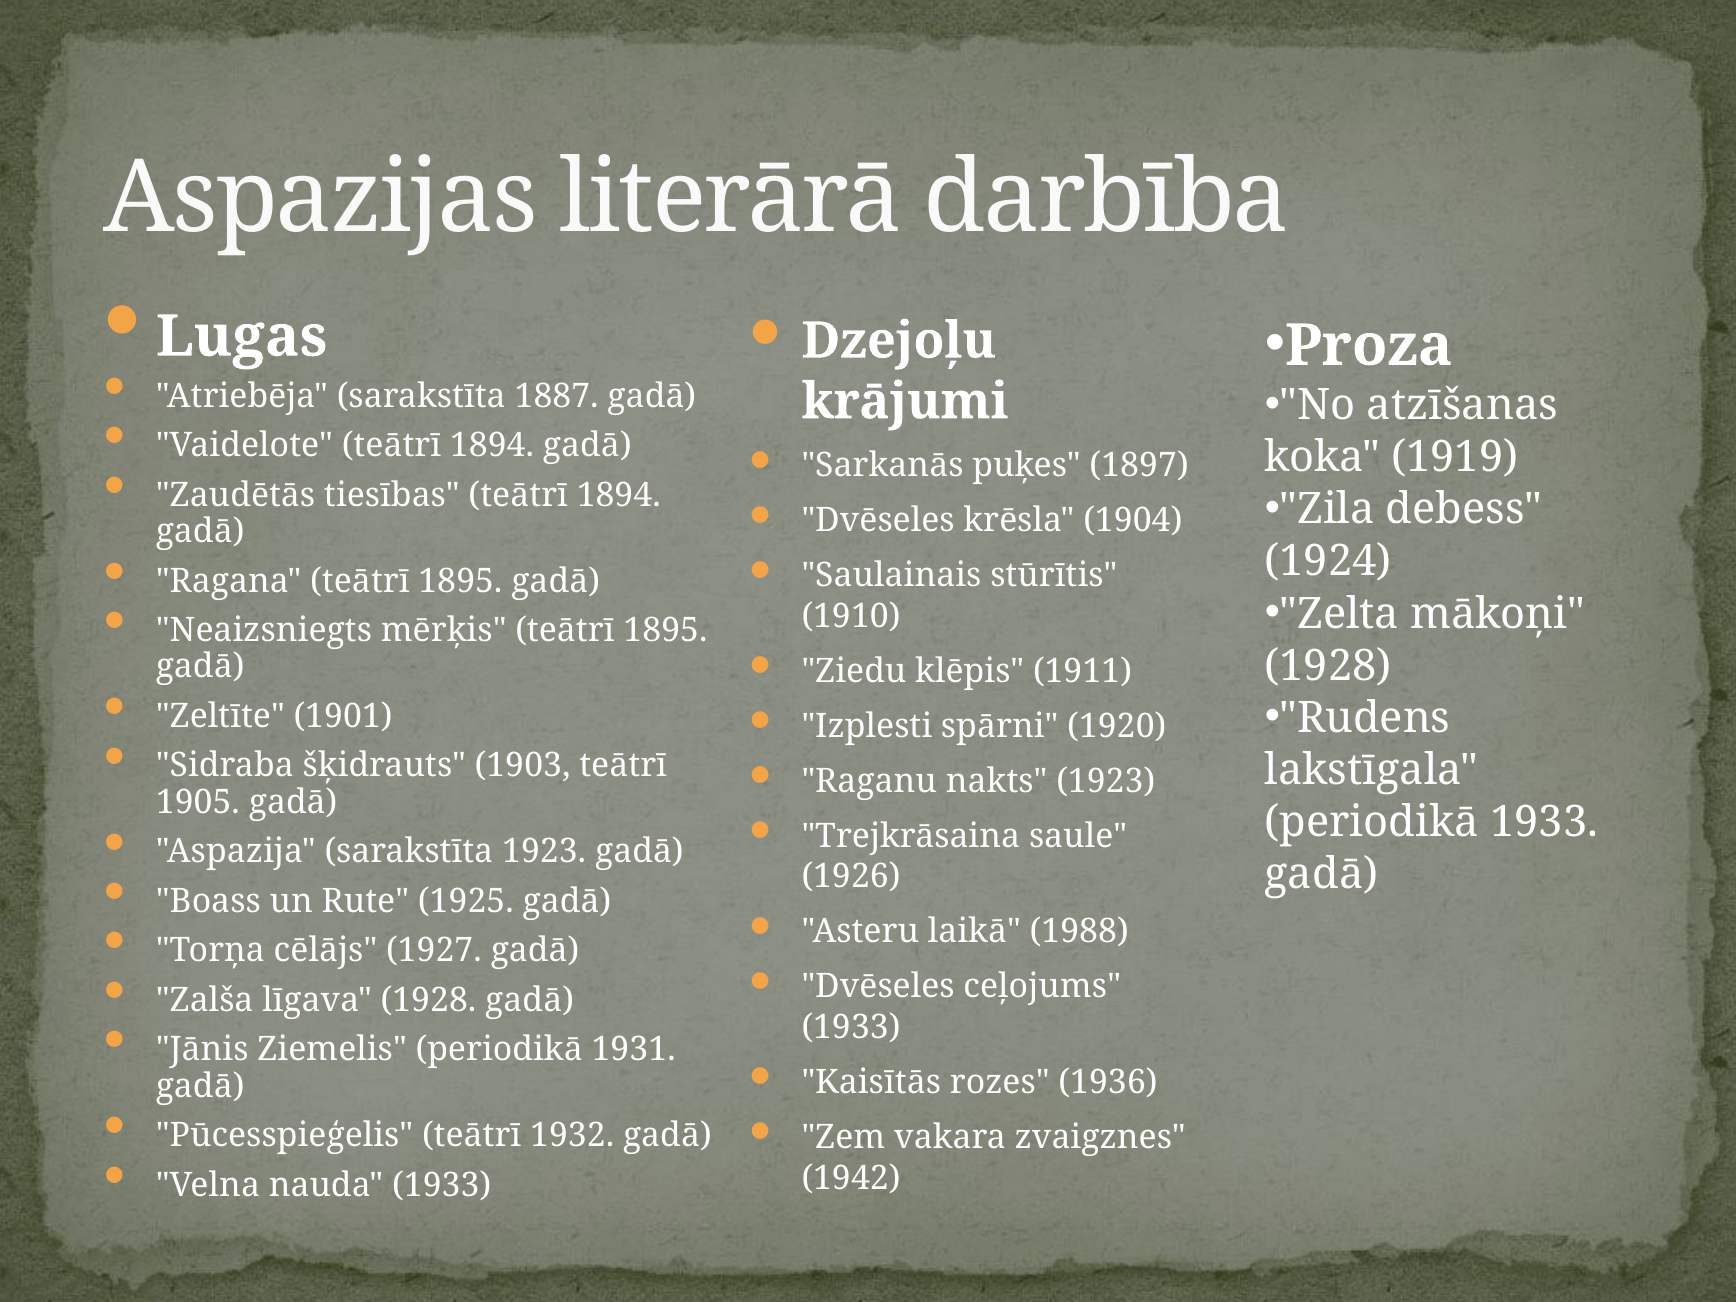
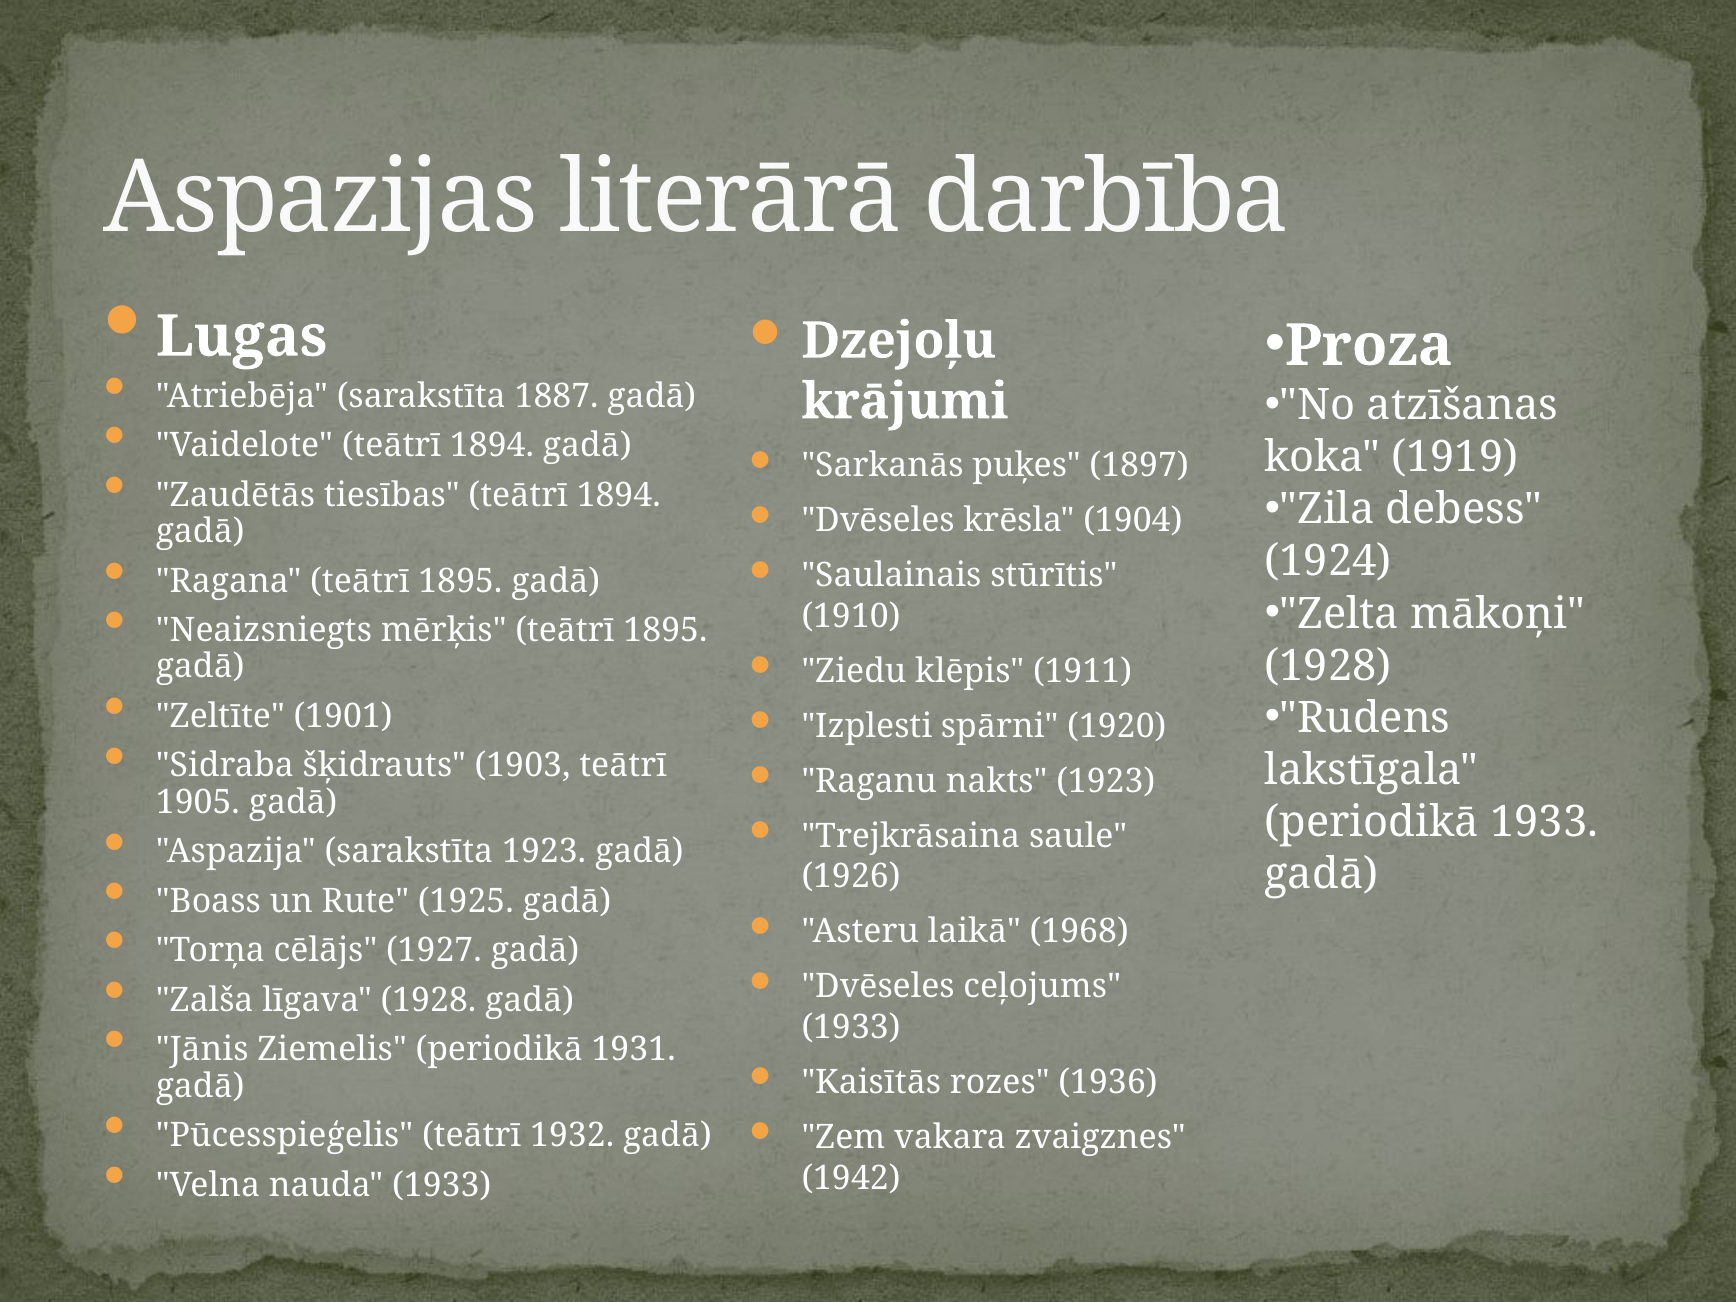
1988: 1988 -> 1968
